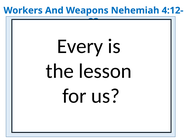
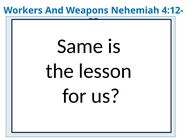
Every: Every -> Same
